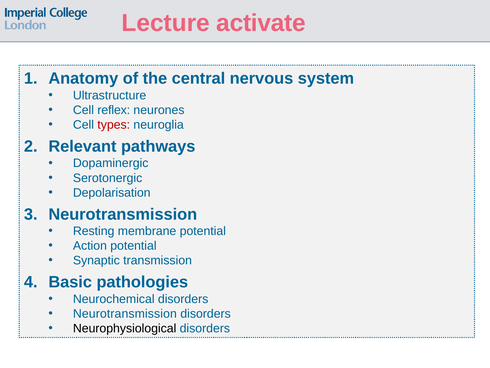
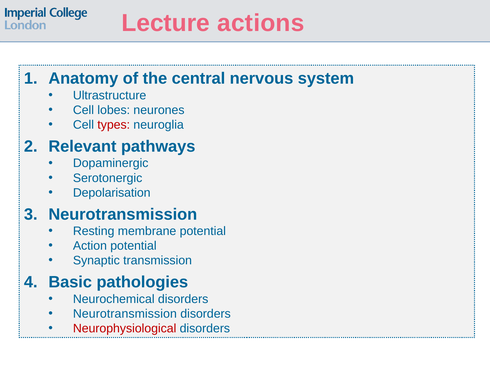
activate: activate -> actions
reflex: reflex -> lobes
Neurophysiological colour: black -> red
